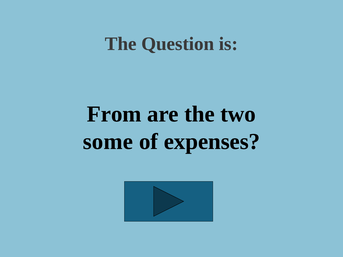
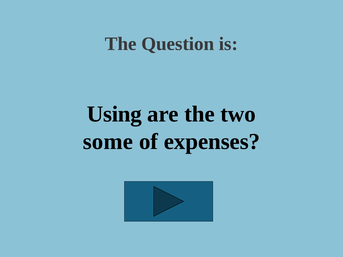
From: From -> Using
